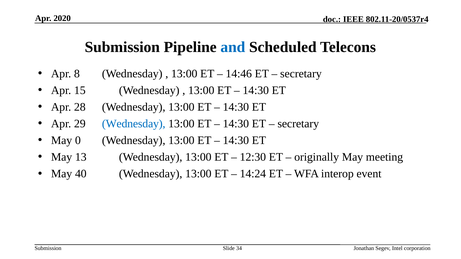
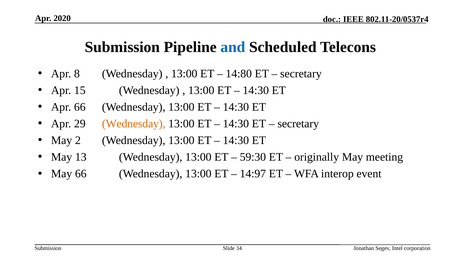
14:46: 14:46 -> 14:80
Apr 28: 28 -> 66
Wednesday at (134, 124) colour: blue -> orange
0: 0 -> 2
12:30: 12:30 -> 59:30
May 40: 40 -> 66
14:24: 14:24 -> 14:97
